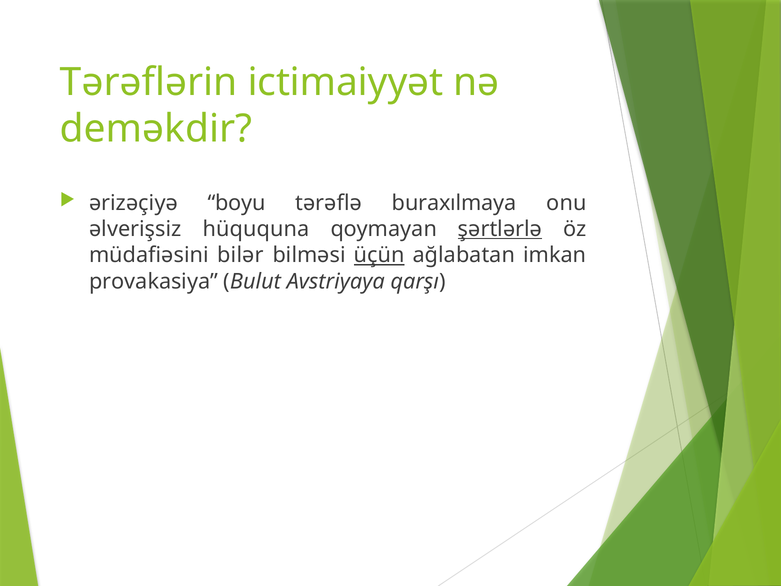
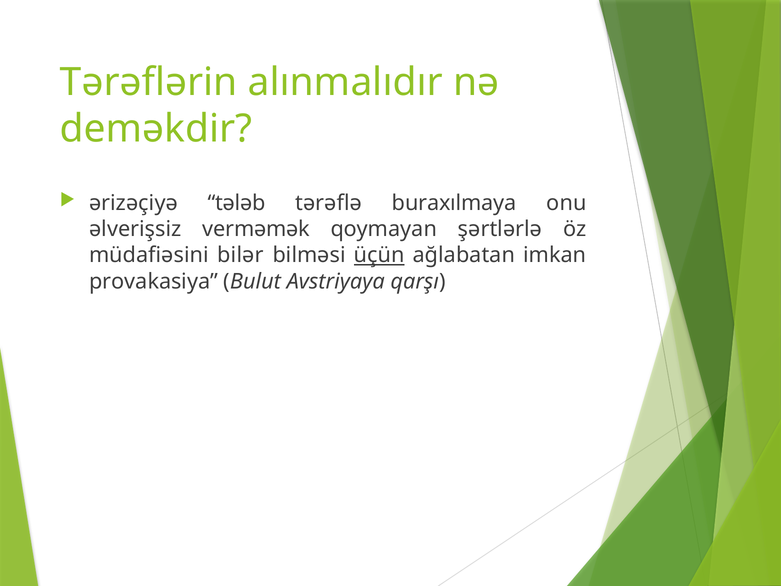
ictimaiyyət: ictimaiyyət -> alınmalıdır
boyu: boyu -> tələb
hüququna: hüququna -> verməmək
şərtlərlə underline: present -> none
